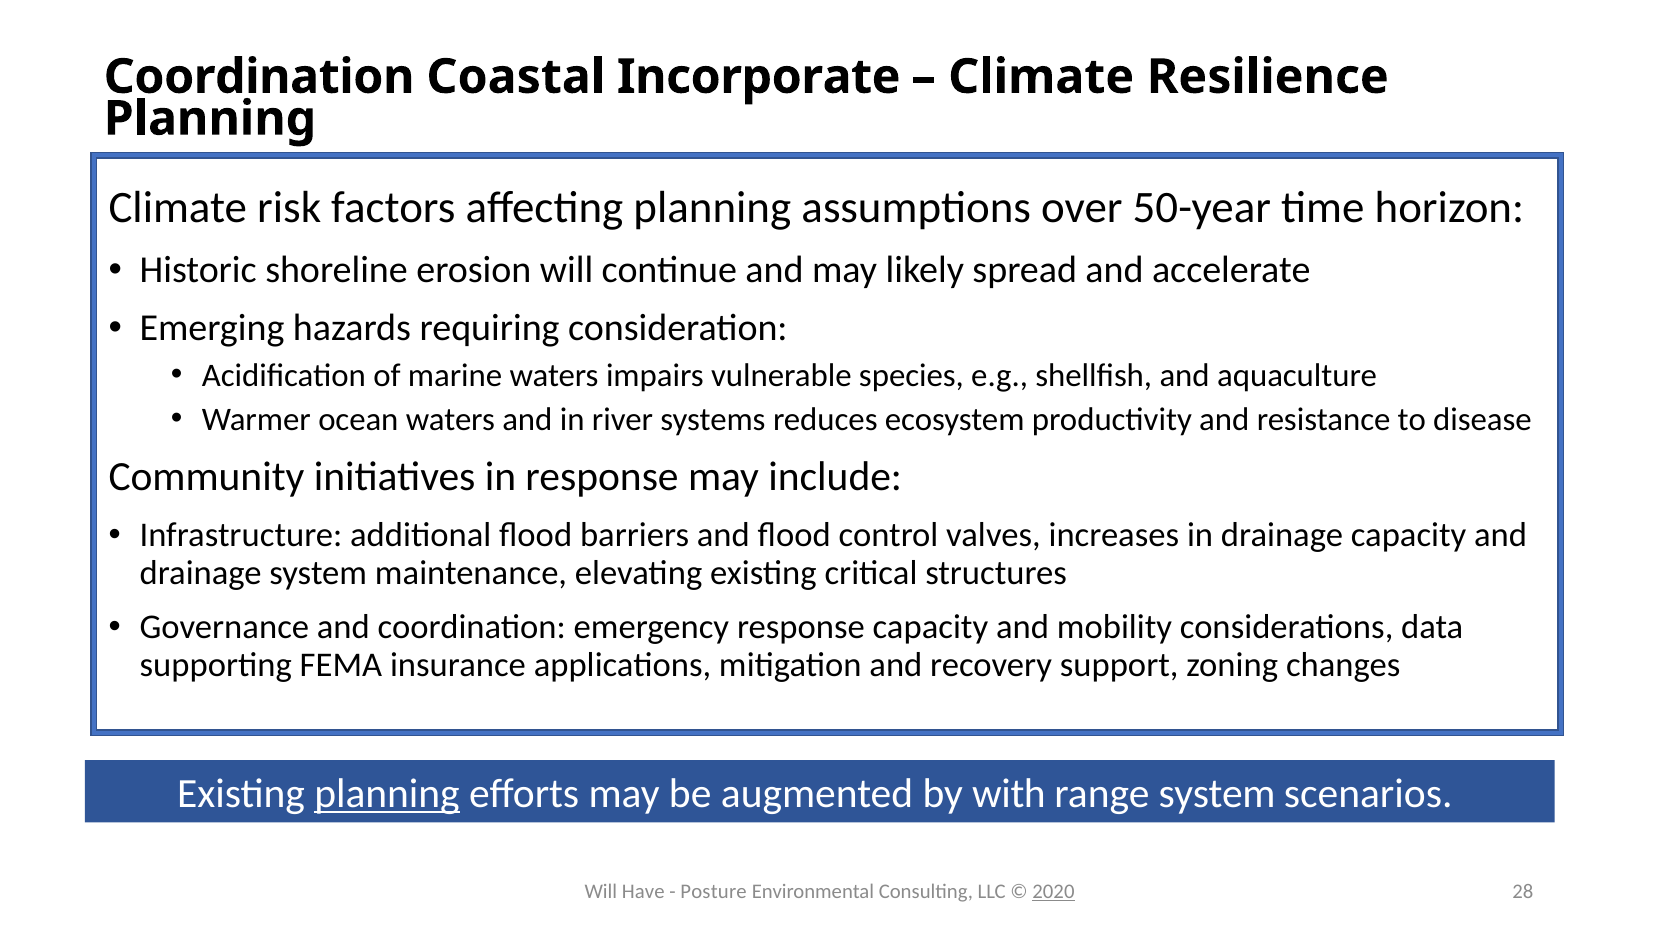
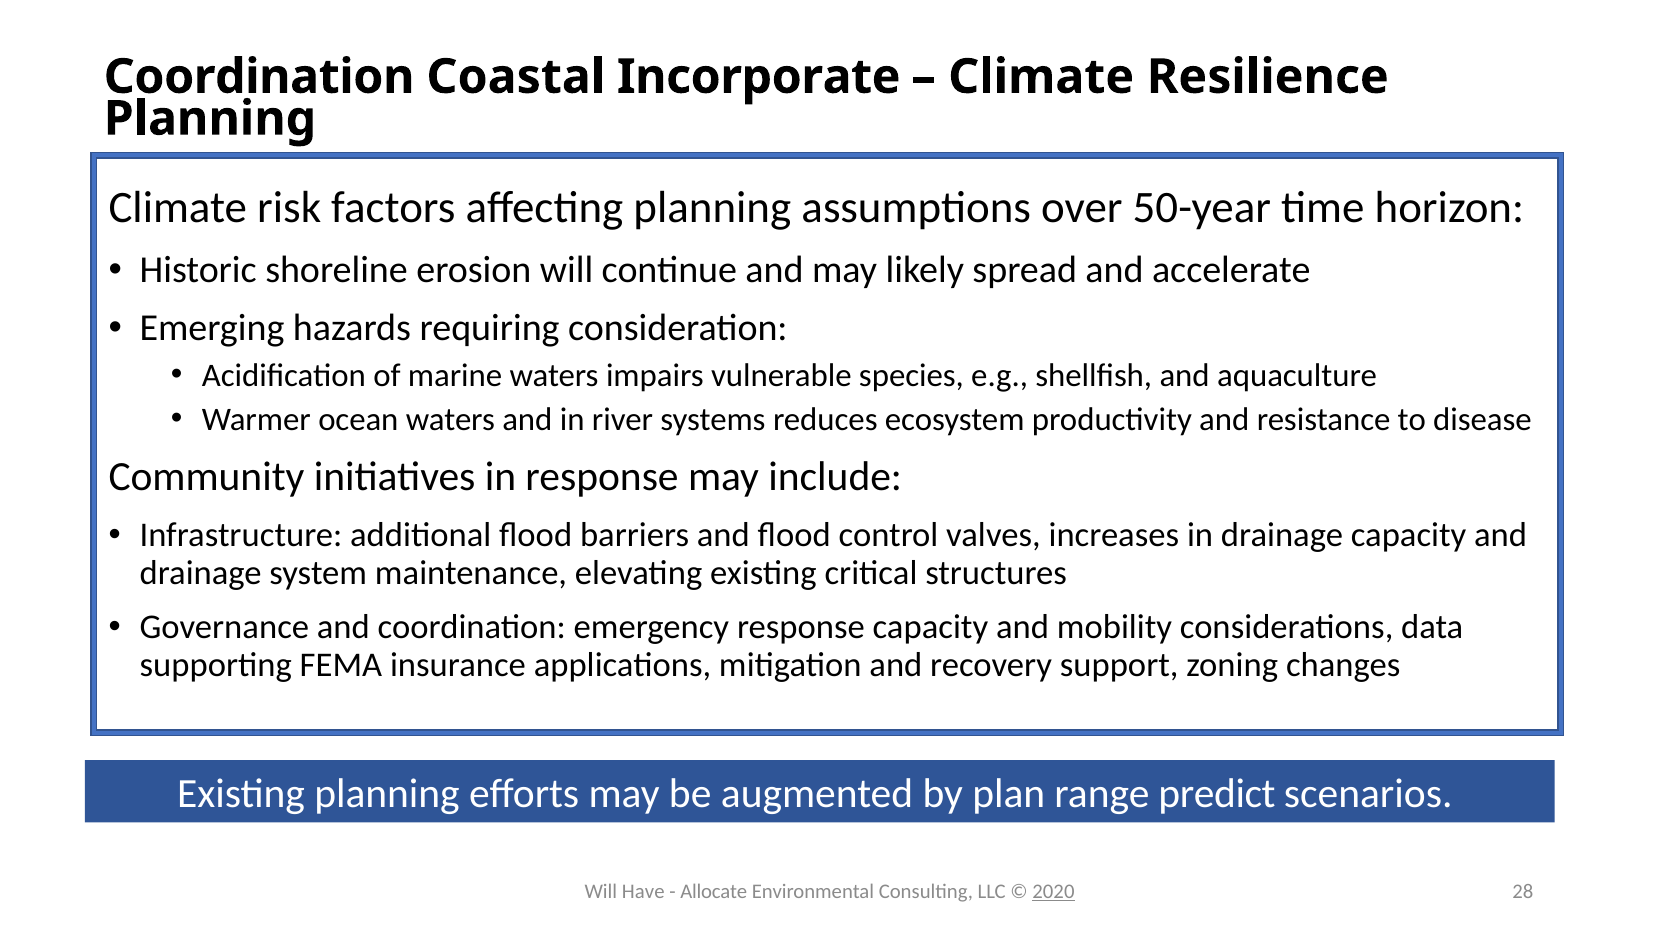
planning at (387, 794) underline: present -> none
with: with -> plan
range system: system -> predict
Posture: Posture -> Allocate
